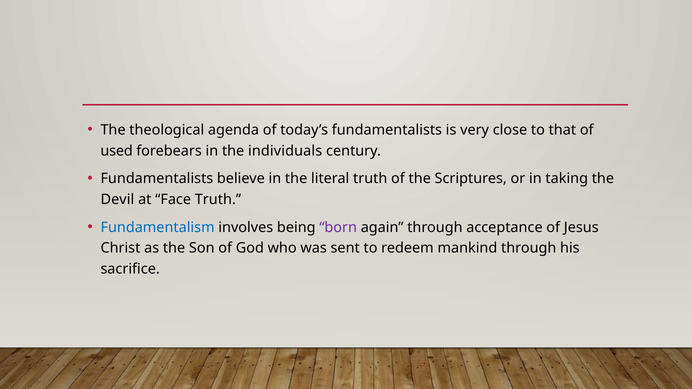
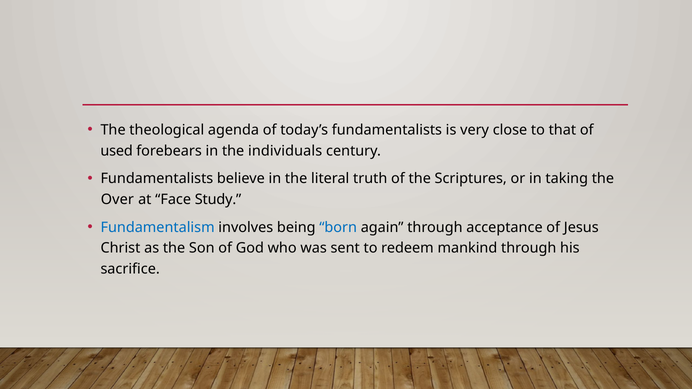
Devil: Devil -> Over
Face Truth: Truth -> Study
born colour: purple -> blue
